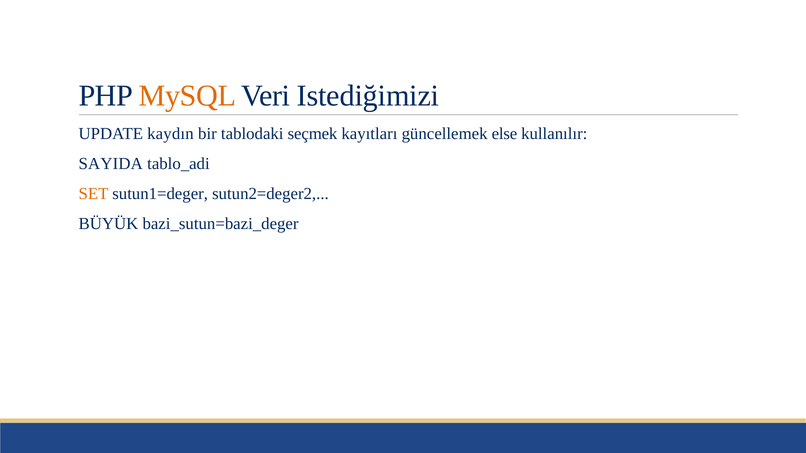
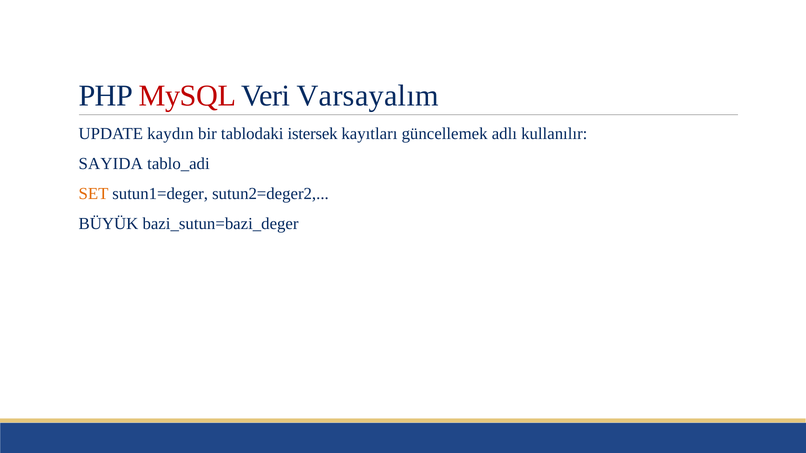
MySQL colour: orange -> red
Istediğimizi: Istediğimizi -> Varsayalım
seçmek: seçmek -> istersek
else: else -> adlı
